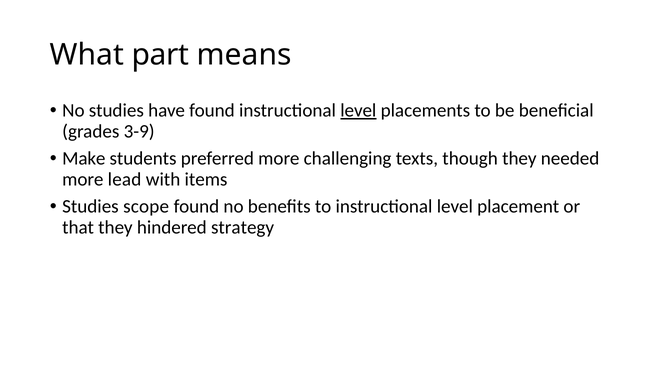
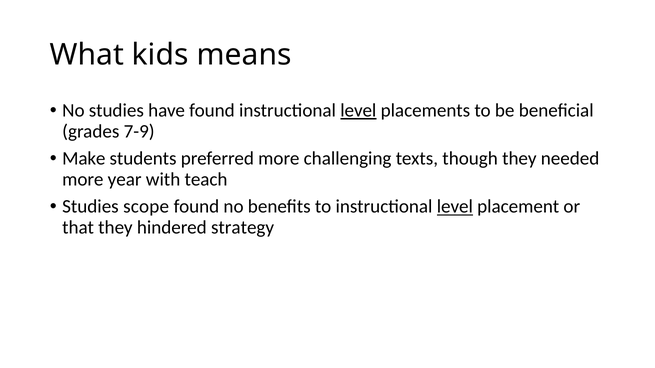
part: part -> kids
3-9: 3-9 -> 7-9
lead: lead -> year
items: items -> teach
level at (455, 207) underline: none -> present
